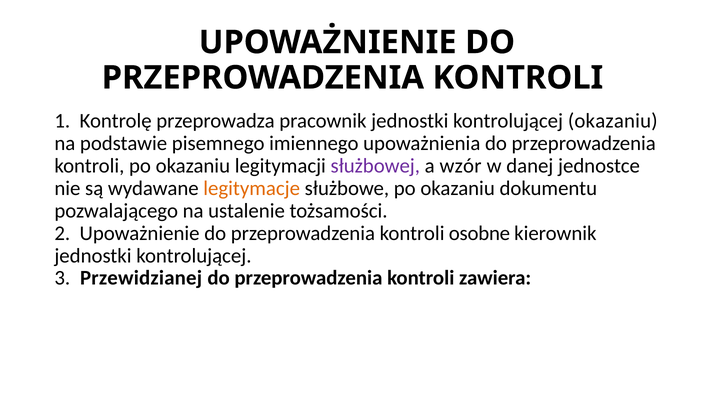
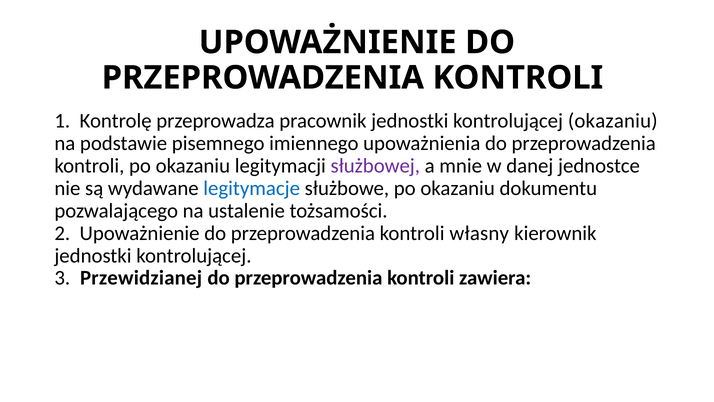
wzór: wzór -> mnie
legitymacje colour: orange -> blue
osobne: osobne -> własny
